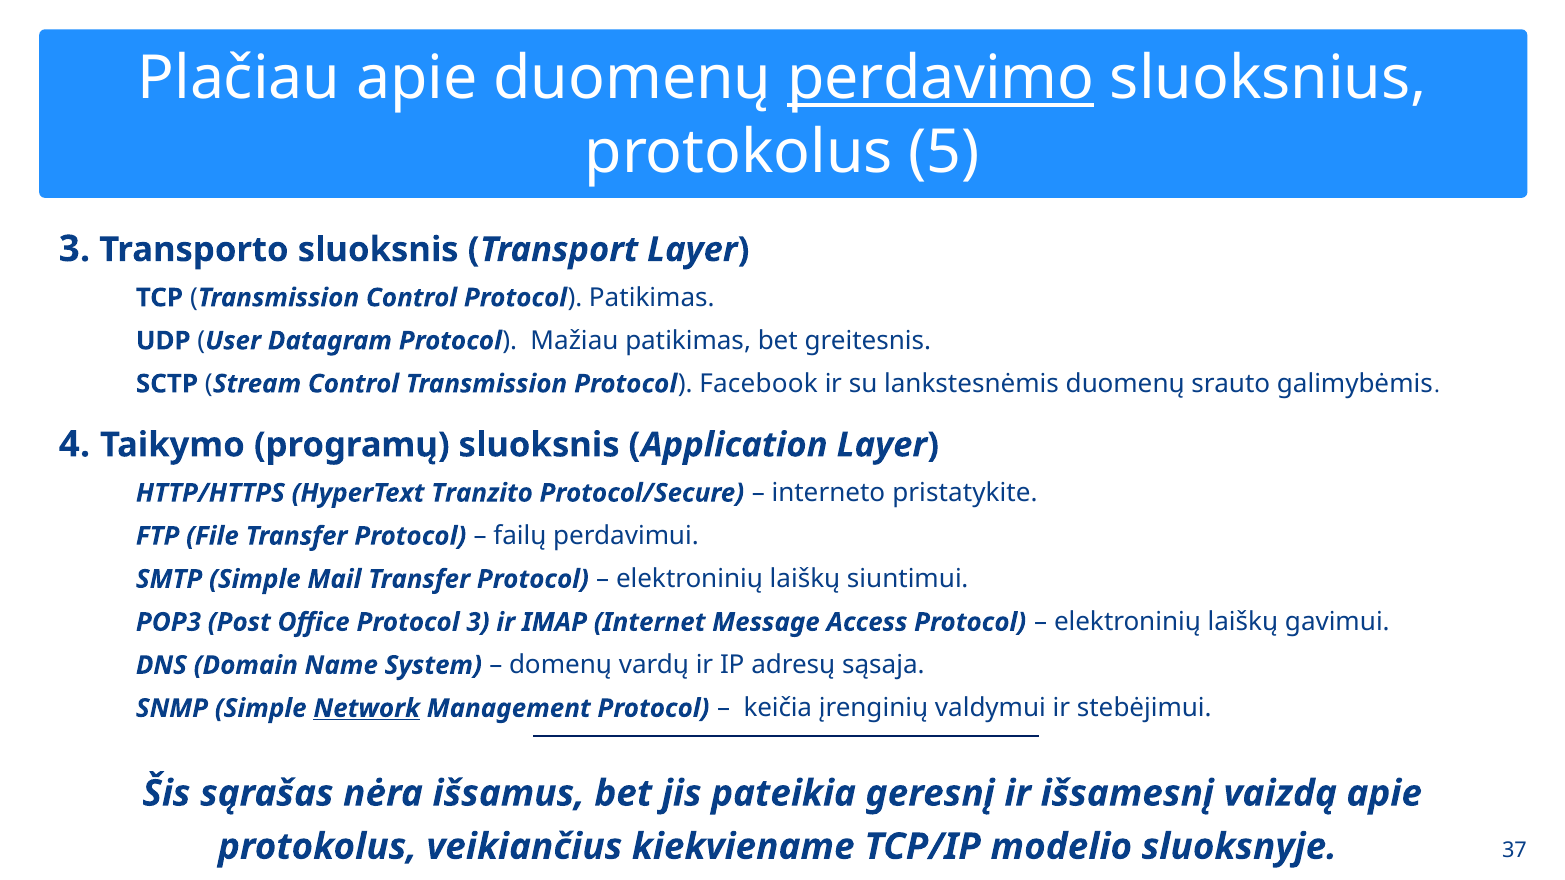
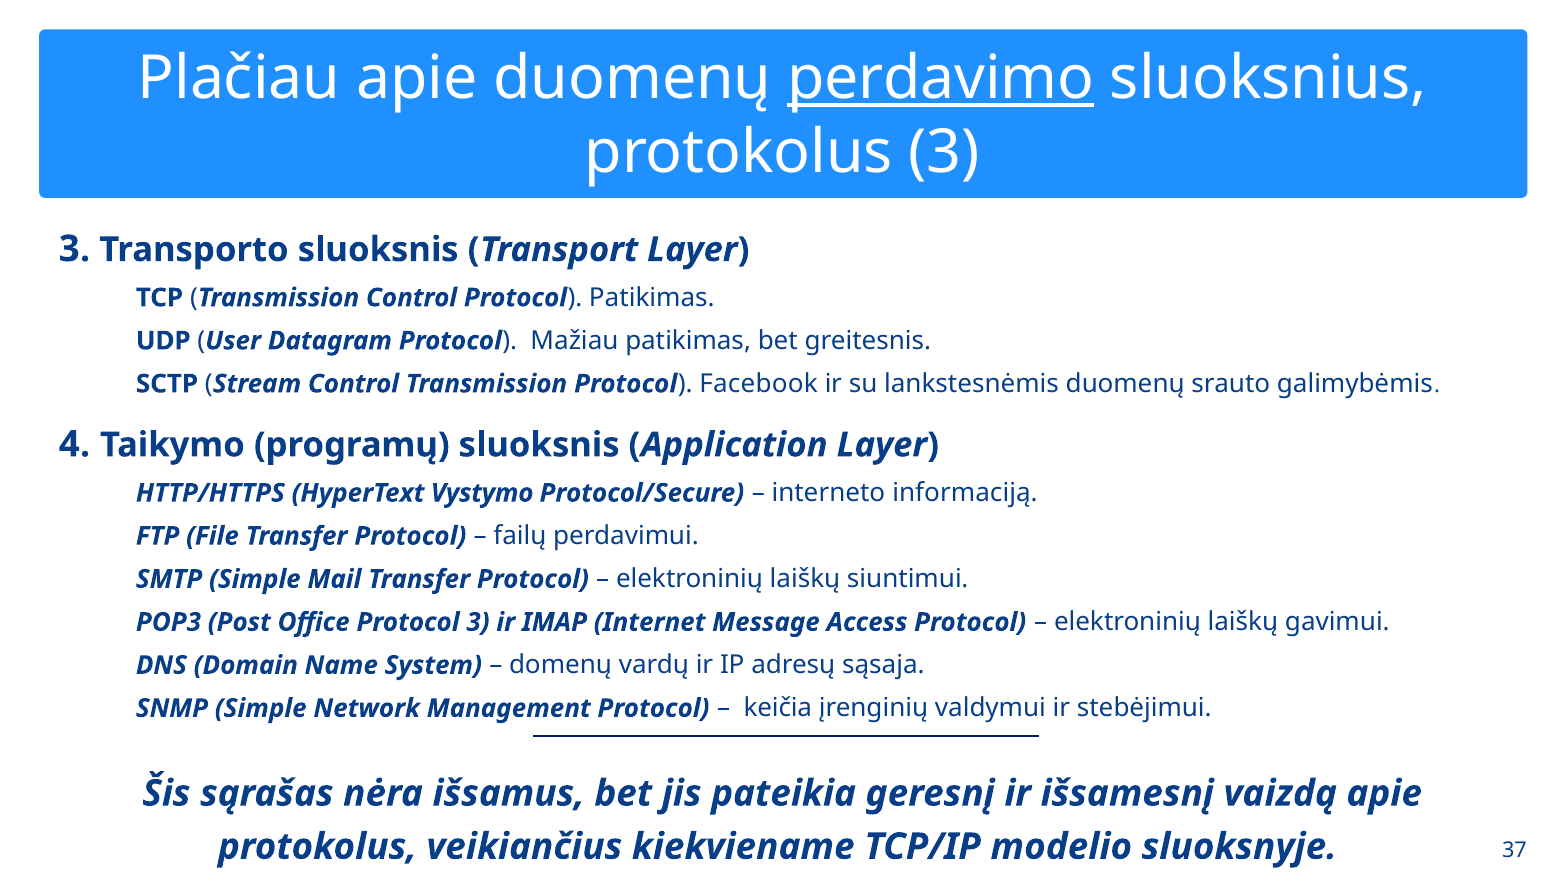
protokolus 5: 5 -> 3
Tranzito: Tranzito -> Vystymo
pristatykite: pristatykite -> informaciją
Network underline: present -> none
